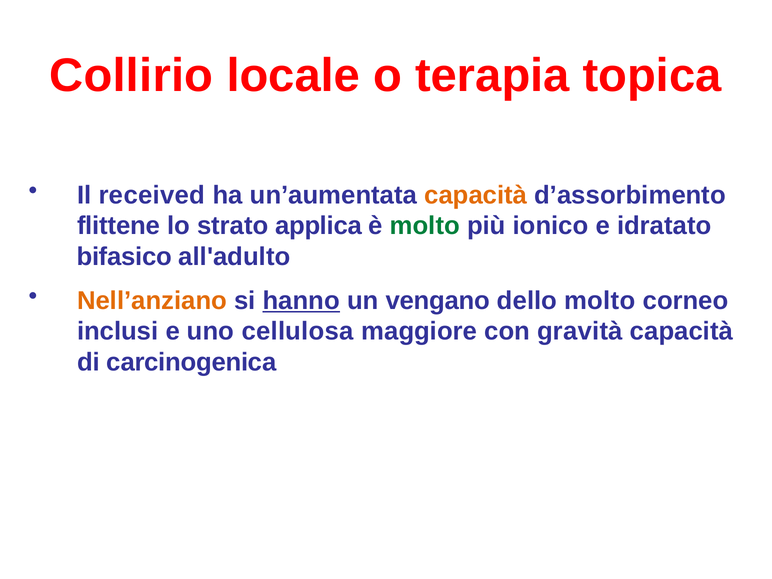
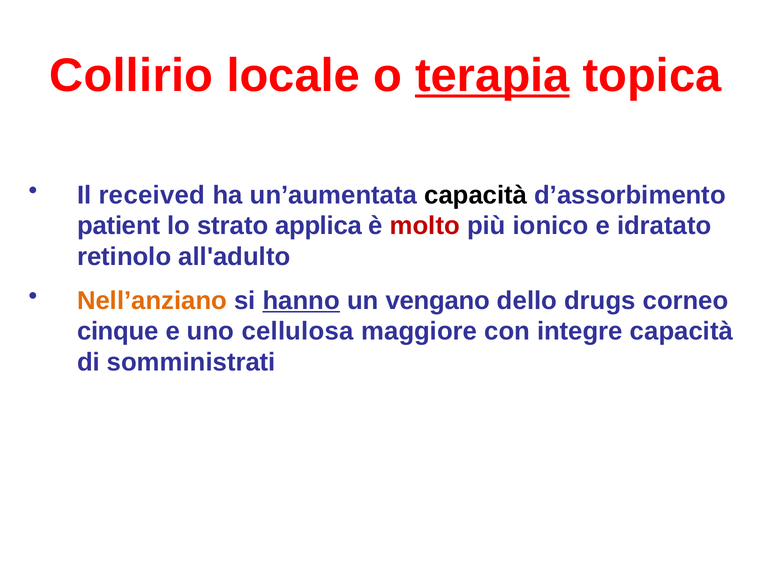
terapia underline: none -> present
capacità at (476, 195) colour: orange -> black
flittene: flittene -> patient
molto at (425, 226) colour: green -> red
bifasico: bifasico -> retinolo
dello molto: molto -> drugs
inclusi: inclusi -> cinque
gravità: gravità -> integre
carcinogenica: carcinogenica -> somministrati
